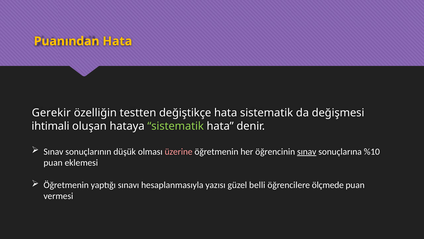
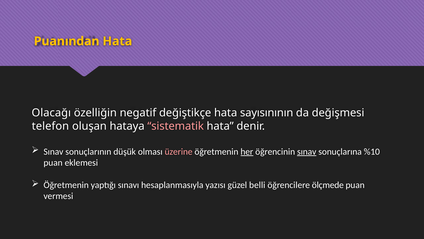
Gerekir: Gerekir -> Olacağı
testten: testten -> negatif
hata sistematik: sistematik -> sayısınının
ihtimali: ihtimali -> telefon
sistematik at (176, 126) colour: light green -> pink
her underline: none -> present
